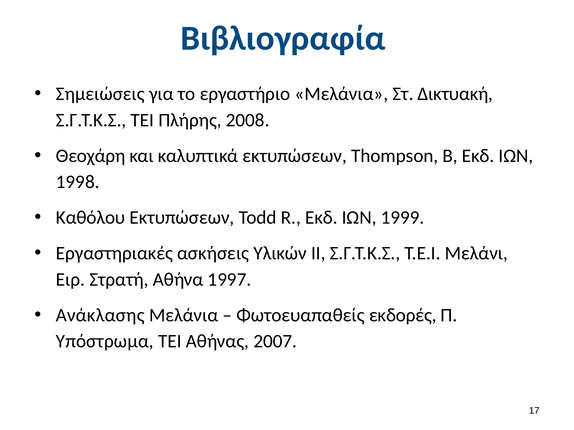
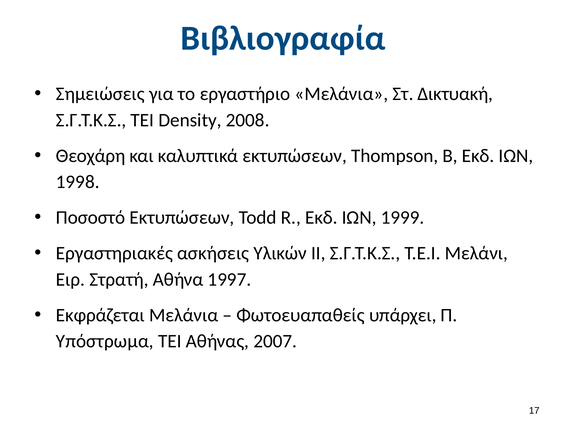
Πλήρης: Πλήρης -> Density
Καθόλου: Καθόλου -> Ποσοστό
Ανάκλασης: Ανάκλασης -> Εκφράζεται
εκδορές: εκδορές -> υπάρχει
